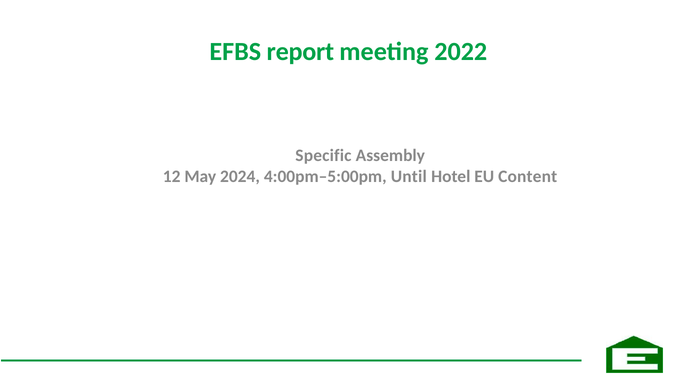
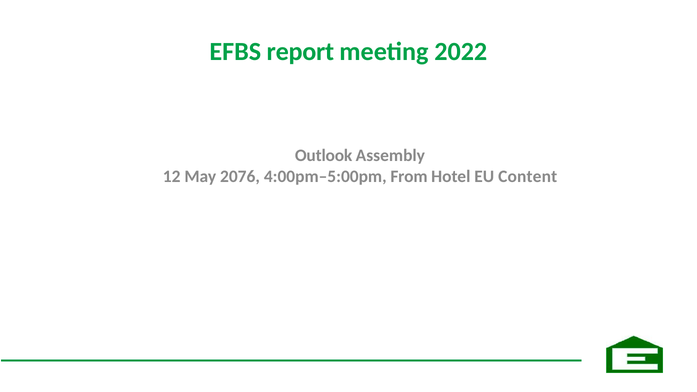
Specific: Specific -> Outlook
2024: 2024 -> 2076
Until: Until -> From
